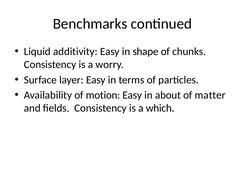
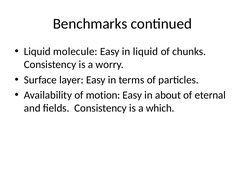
additivity: additivity -> molecule
in shape: shape -> liquid
matter: matter -> eternal
